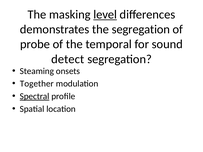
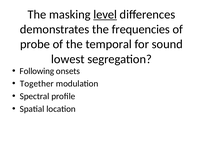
the segregation: segregation -> frequencies
detect: detect -> lowest
Steaming: Steaming -> Following
Spectral underline: present -> none
